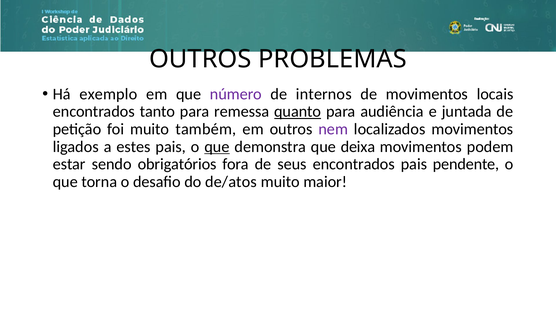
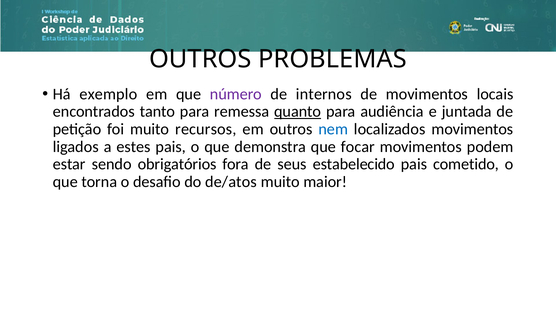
também: também -> recursos
nem colour: purple -> blue
que at (217, 147) underline: present -> none
deixa: deixa -> focar
seus encontrados: encontrados -> estabelecido
pendente: pendente -> cometido
